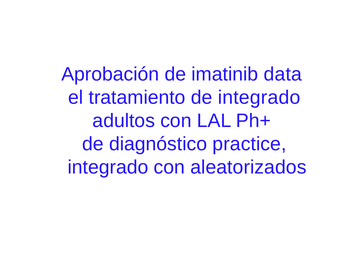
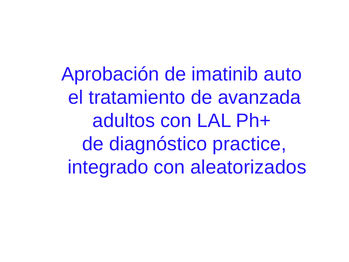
data: data -> auto
de integrado: integrado -> avanzada
